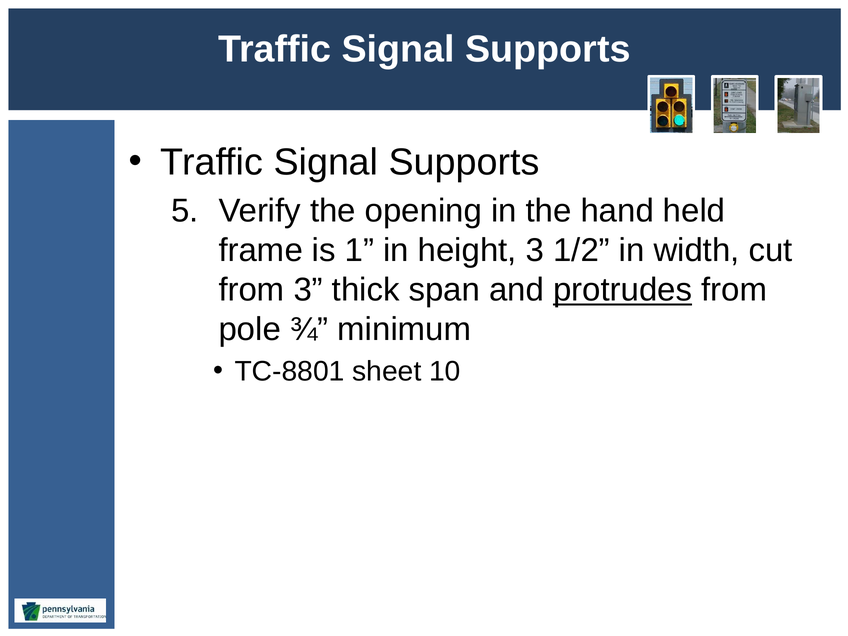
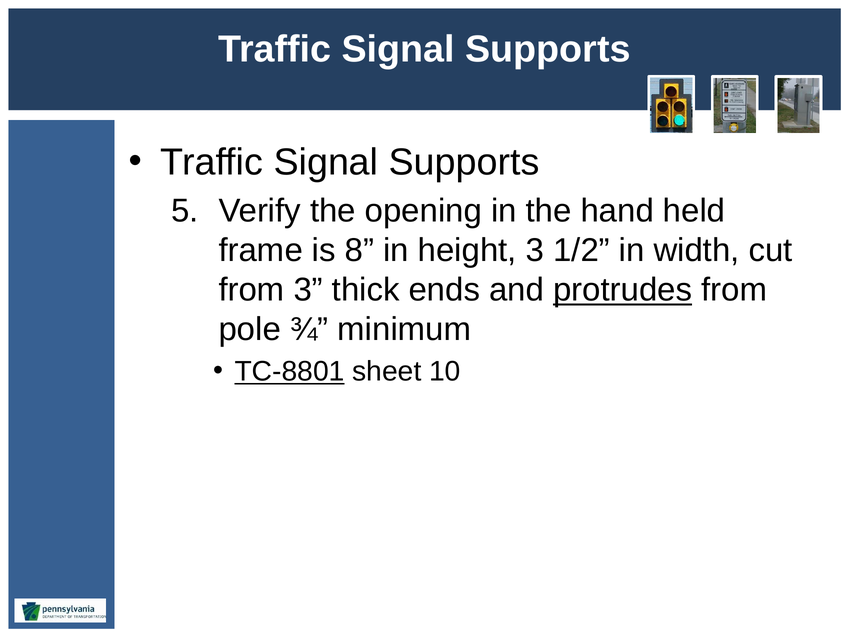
1: 1 -> 8
span: span -> ends
TC-8801 underline: none -> present
